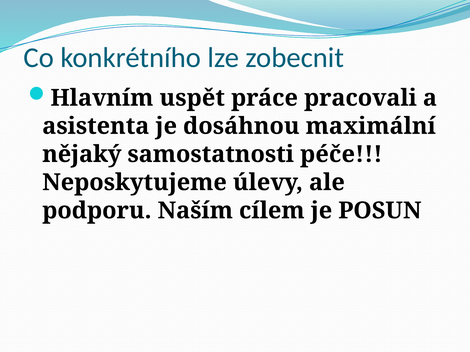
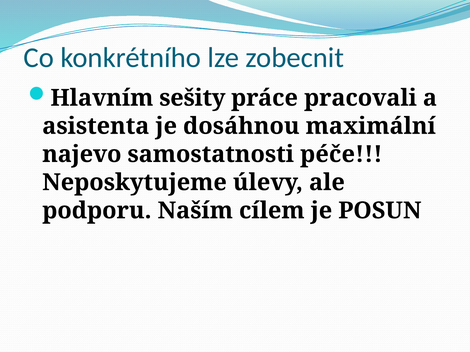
uspět: uspět -> sešity
nějaký: nějaký -> najevo
